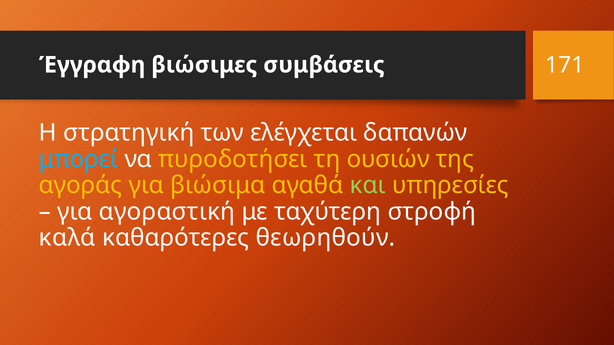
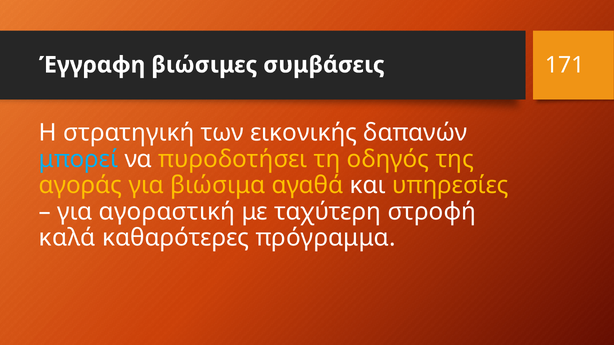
ελέγχεται: ελέγχεται -> εικονικής
ουσιών: ουσιών -> οδηγός
και colour: light green -> white
θεωρηθούν: θεωρηθούν -> πρόγραμμα
